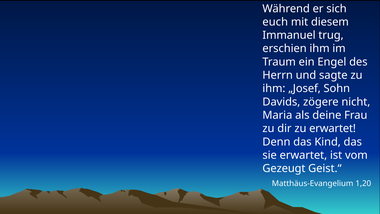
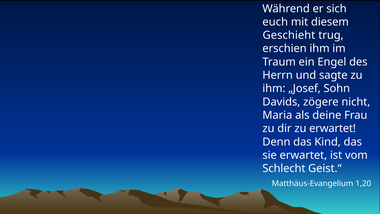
Immanuel: Immanuel -> Geschieht
Gezeugt: Gezeugt -> Schlecht
